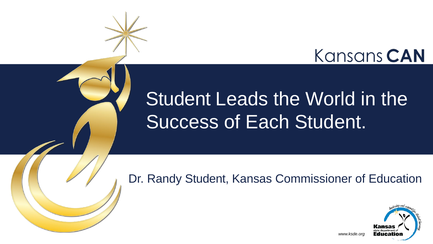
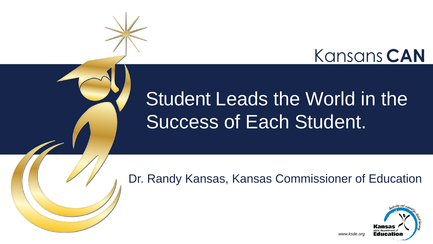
Randy Student: Student -> Kansas
